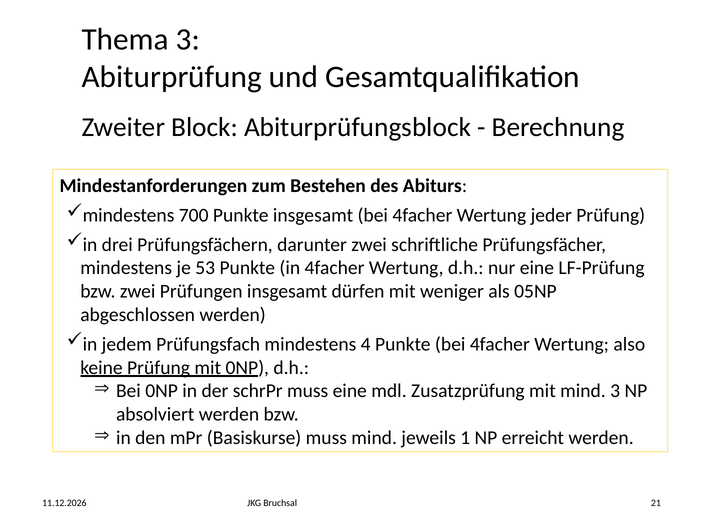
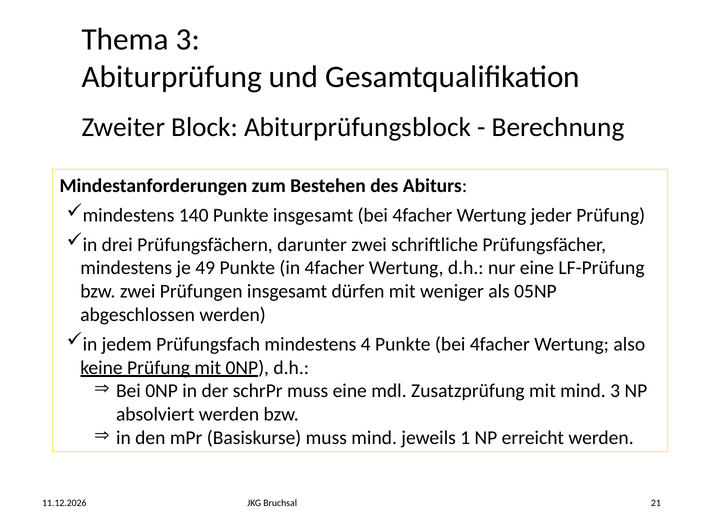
700: 700 -> 140
53: 53 -> 49
